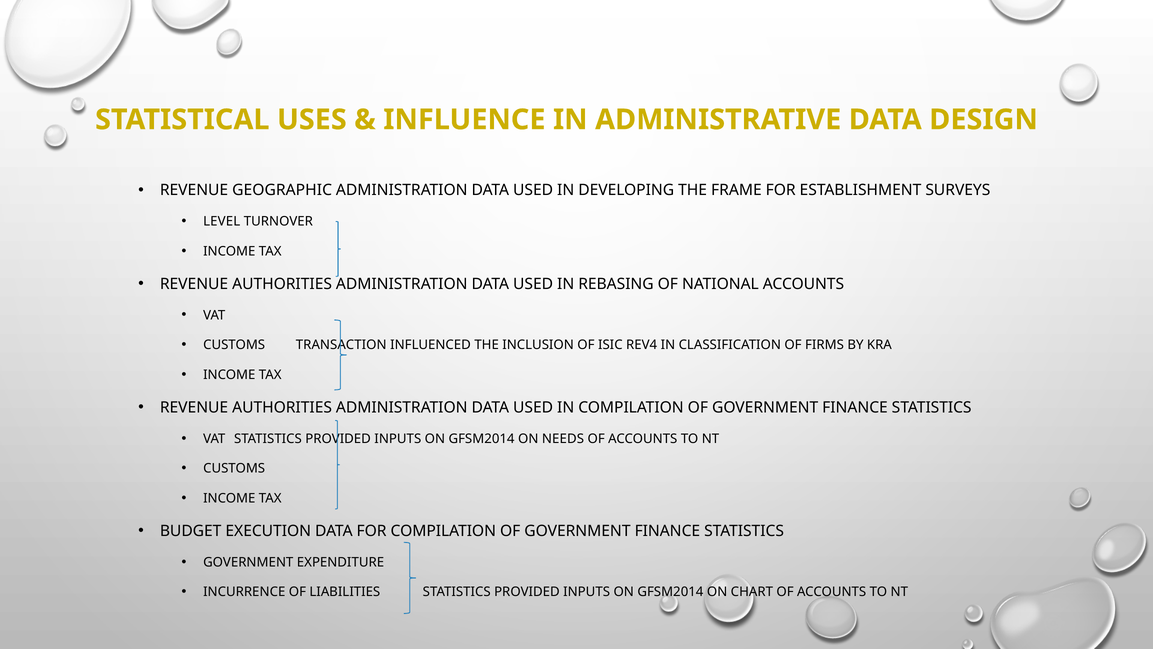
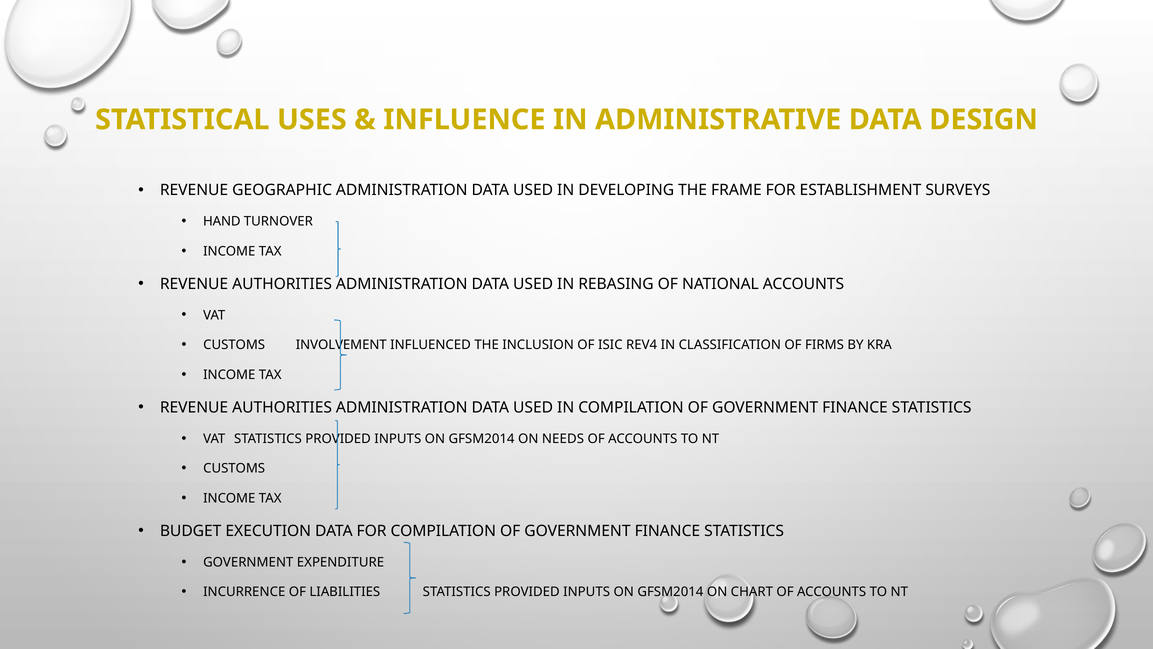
LEVEL: LEVEL -> HAND
TRANSACTION: TRANSACTION -> INVOLVEMENT
